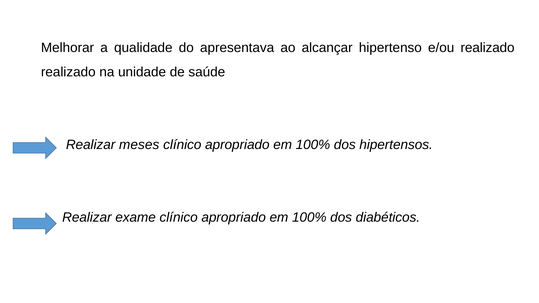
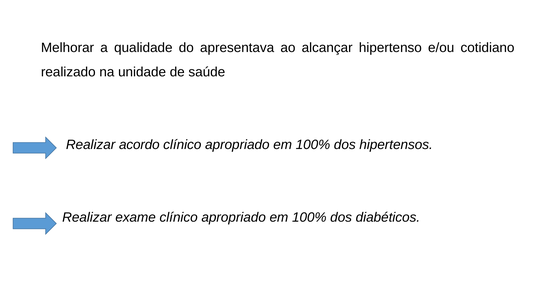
e/ou realizado: realizado -> cotidiano
meses: meses -> acordo
